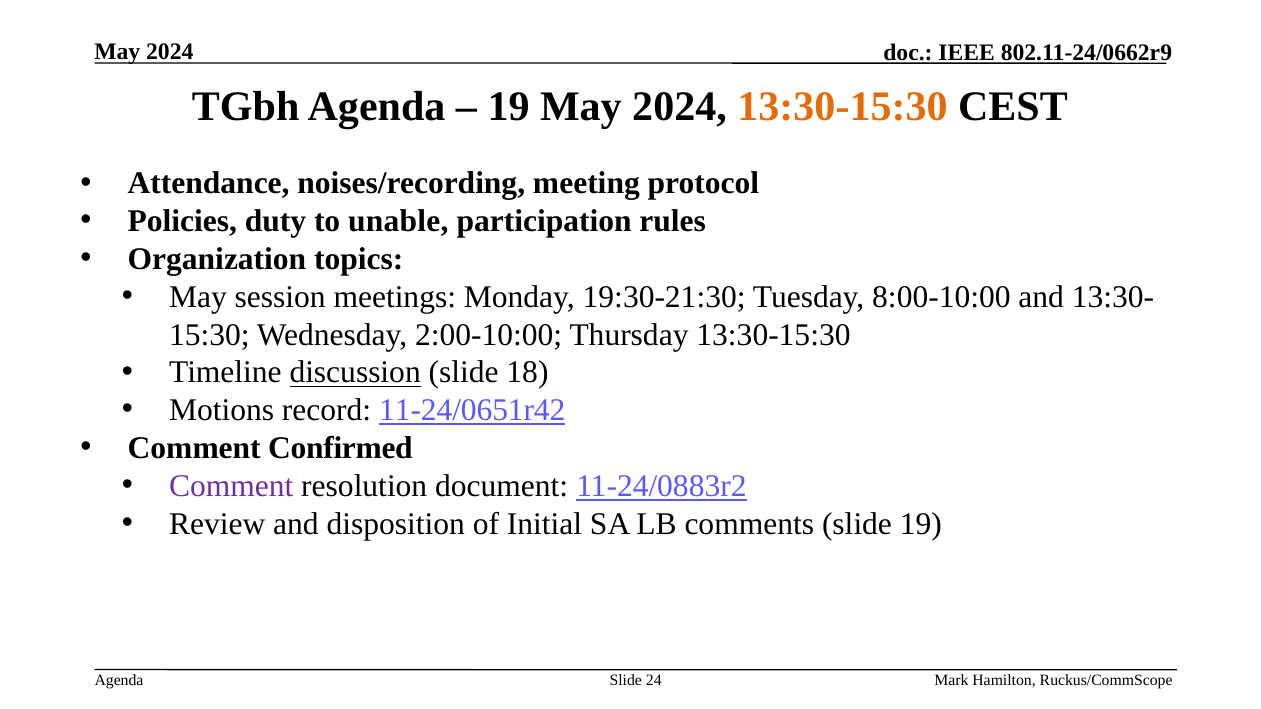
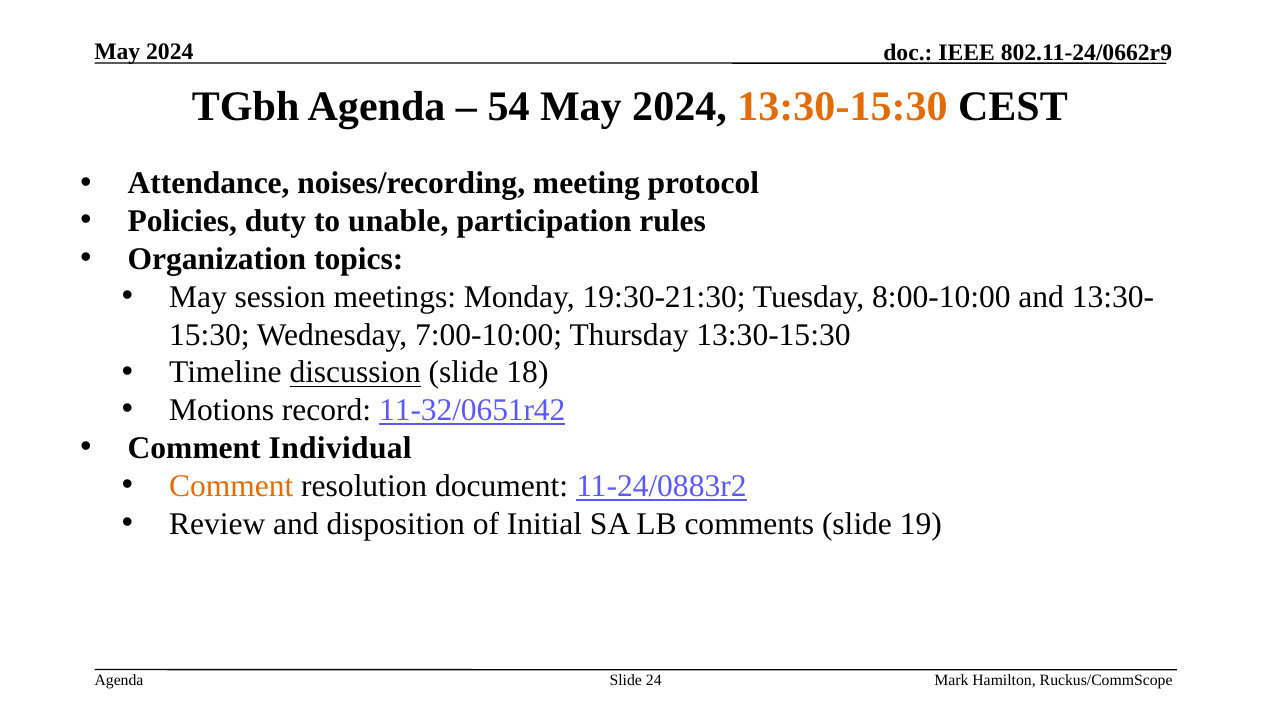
19 at (509, 106): 19 -> 54
2:00-10:00: 2:00-10:00 -> 7:00-10:00
11-24/0651r42: 11-24/0651r42 -> 11-32/0651r42
Confirmed: Confirmed -> Individual
Comment at (231, 486) colour: purple -> orange
